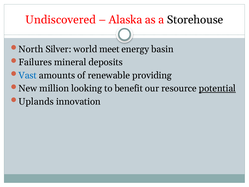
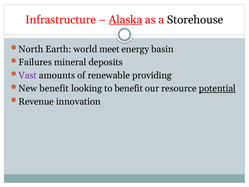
Undiscovered: Undiscovered -> Infrastructure
Alaska underline: none -> present
Silver: Silver -> Earth
Vast colour: blue -> purple
New million: million -> benefit
Uplands: Uplands -> Revenue
